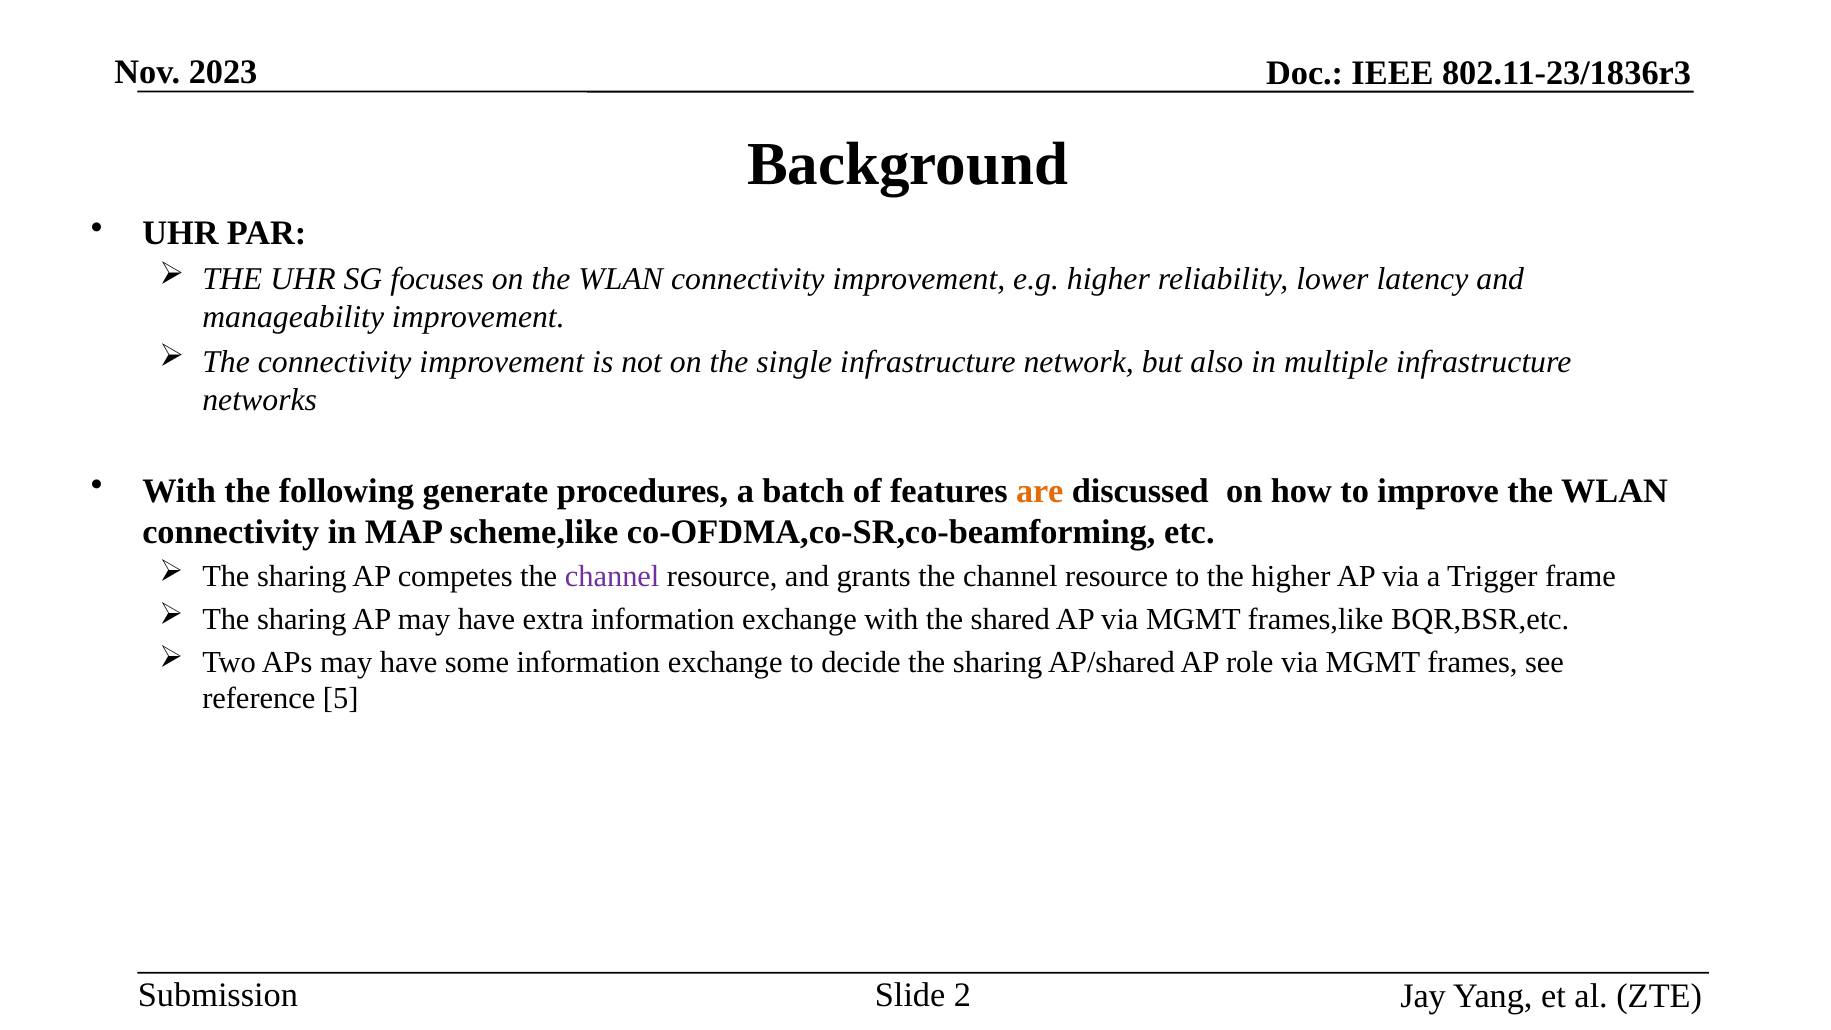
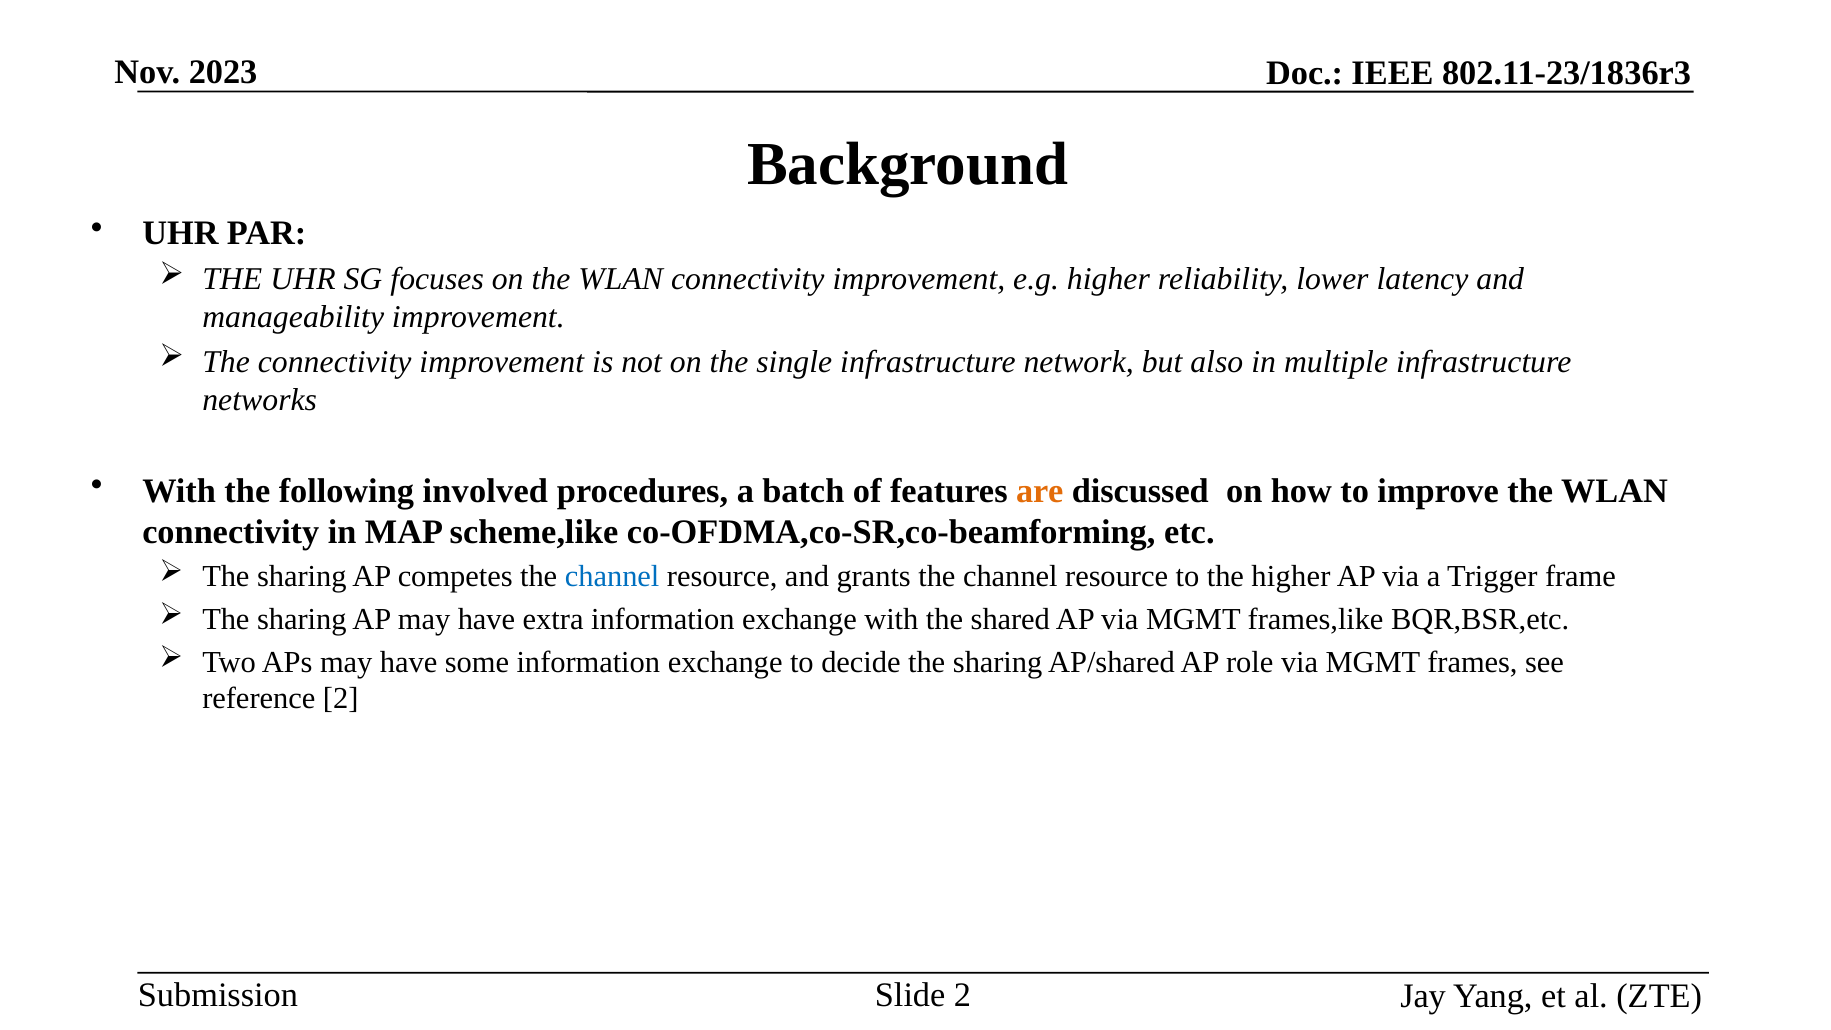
generate: generate -> involved
channel at (612, 577) colour: purple -> blue
reference 5: 5 -> 2
